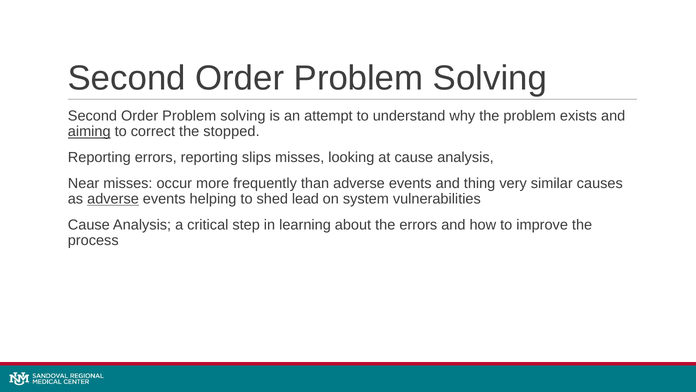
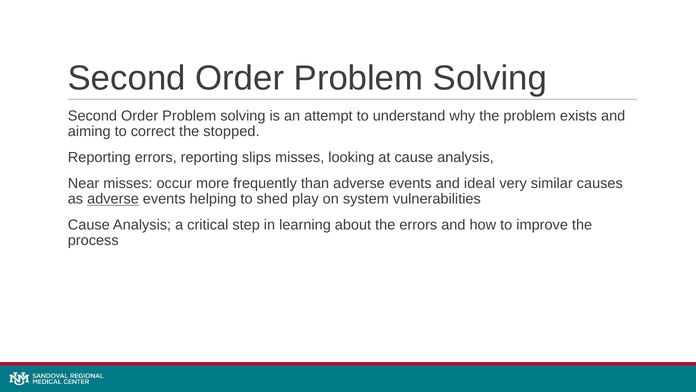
aiming underline: present -> none
thing: thing -> ideal
lead: lead -> play
